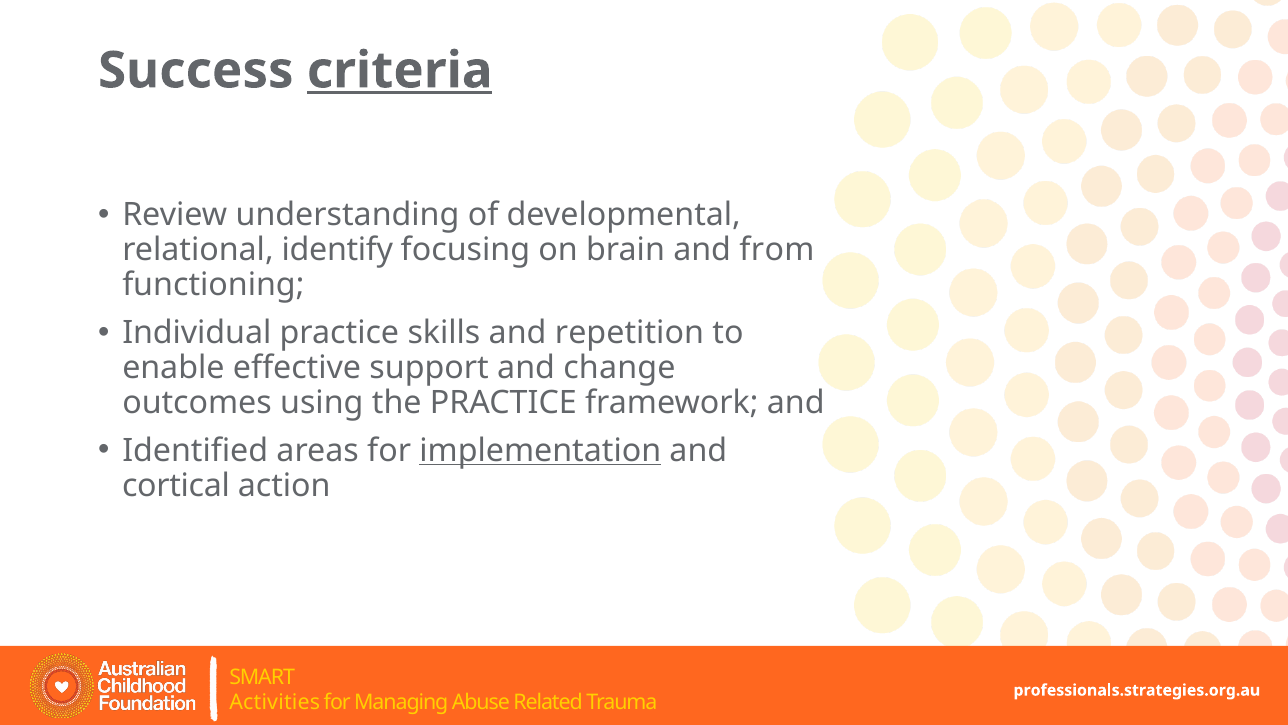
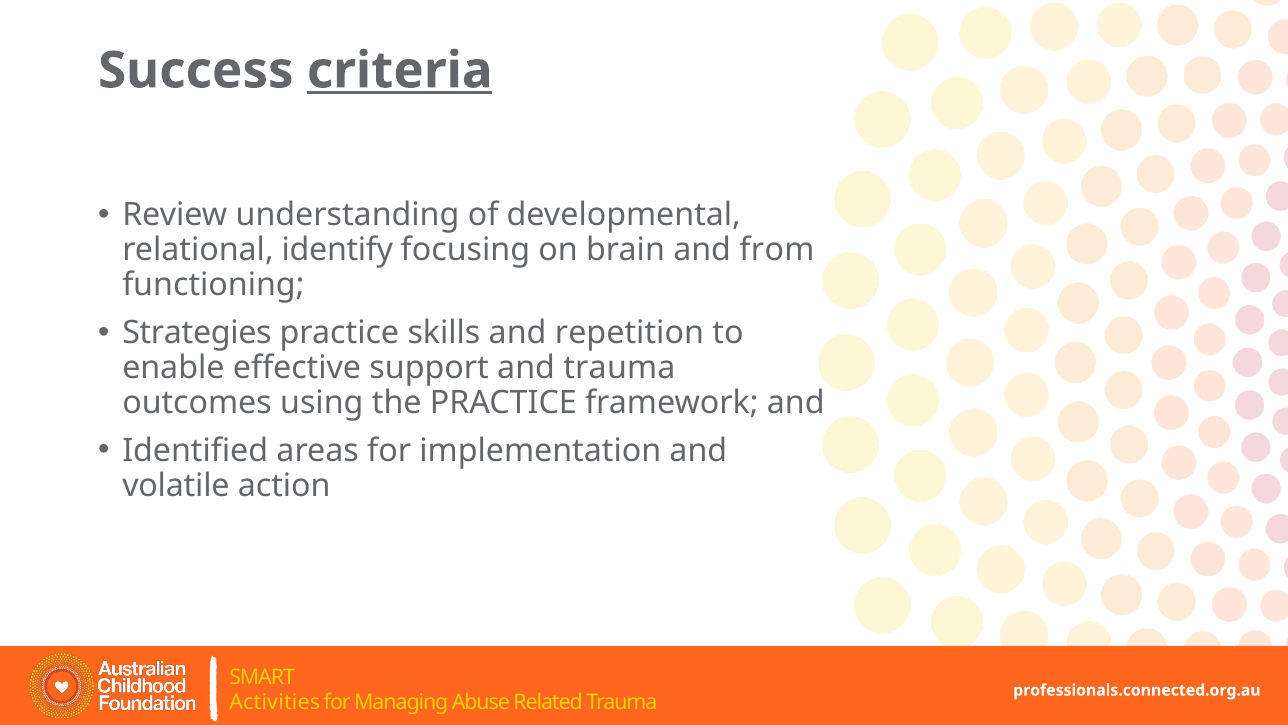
Individual: Individual -> Strategies
and change: change -> trauma
implementation underline: present -> none
cortical: cortical -> volatile
professionals.strategies.org.au: professionals.strategies.org.au -> professionals.connected.org.au
